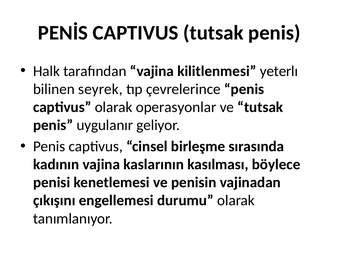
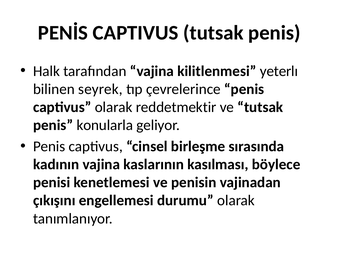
operasyonlar: operasyonlar -> reddetmektir
uygulanır: uygulanır -> konularla
